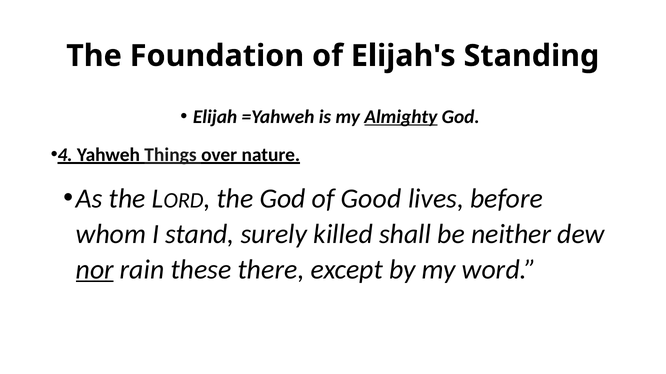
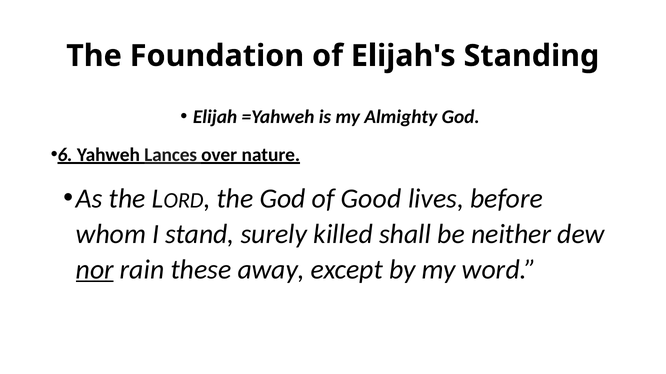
Almighty underline: present -> none
4: 4 -> 6
Things: Things -> Lances
there: there -> away
